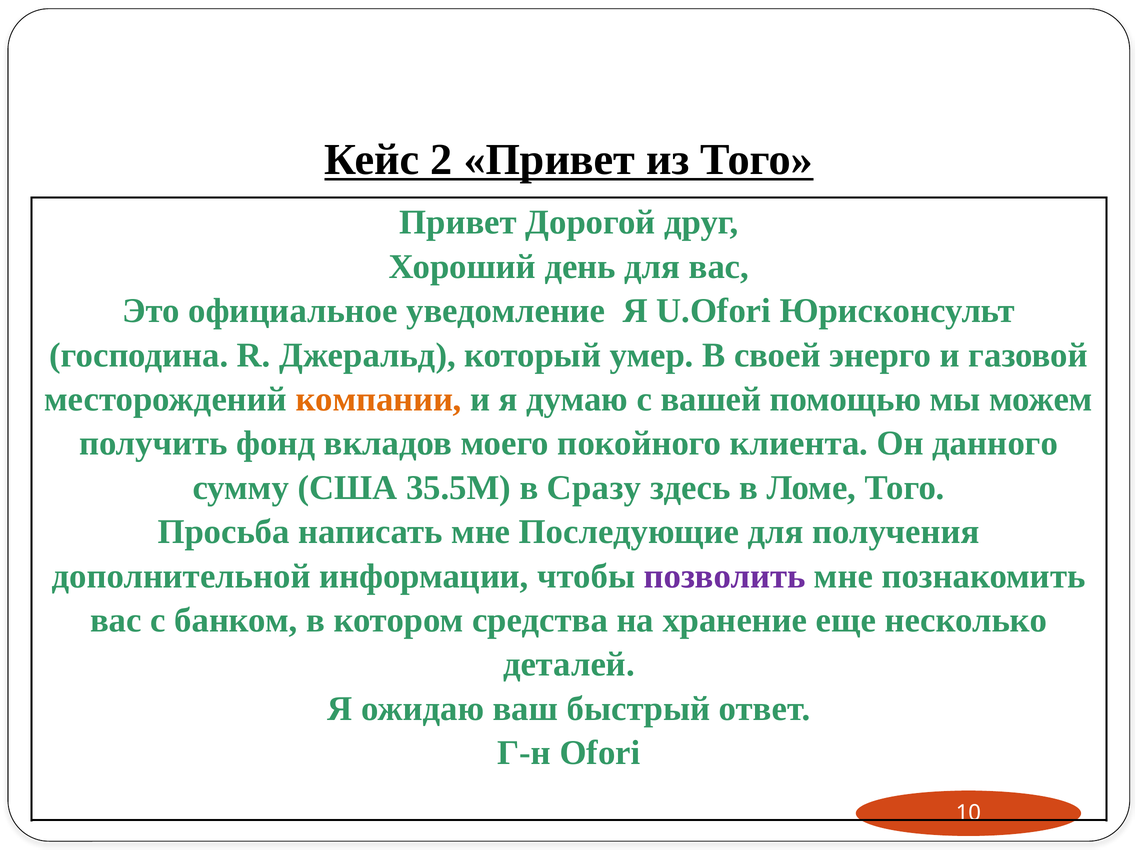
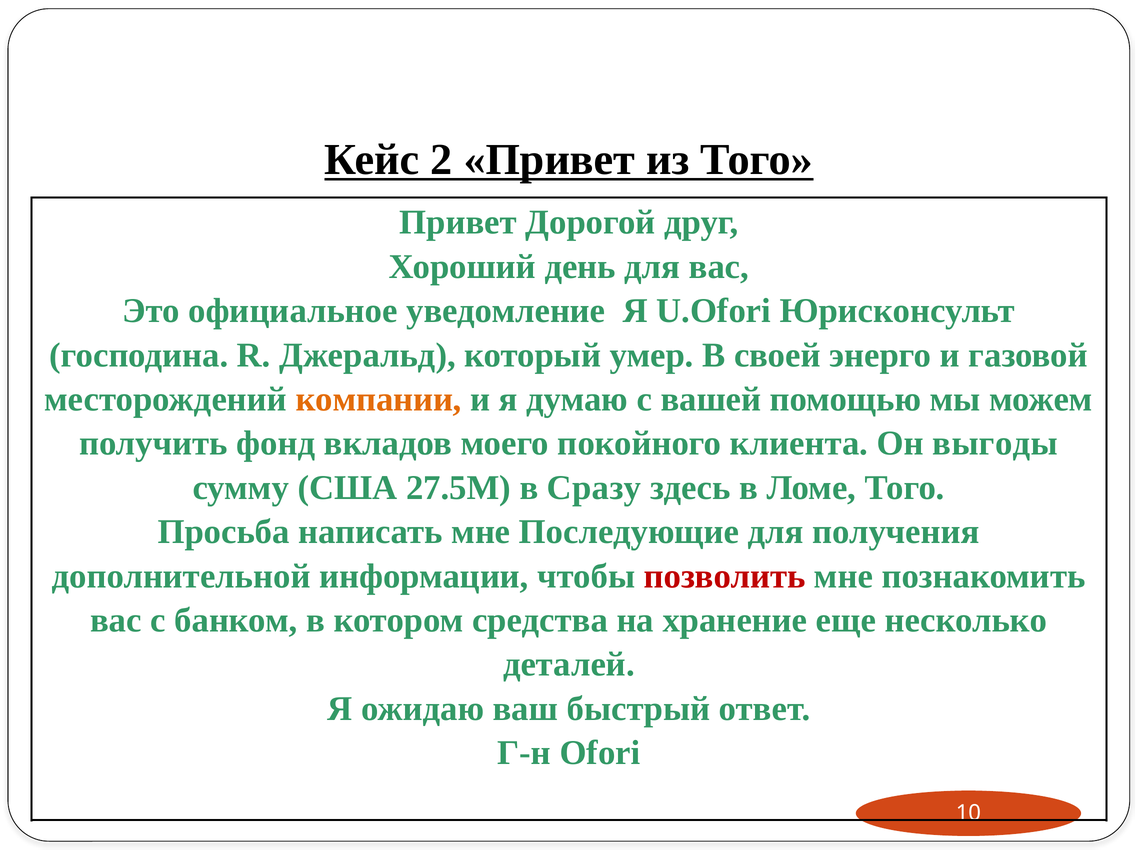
данного: данного -> выгоды
35.5M: 35.5M -> 27.5M
позволить colour: purple -> red
